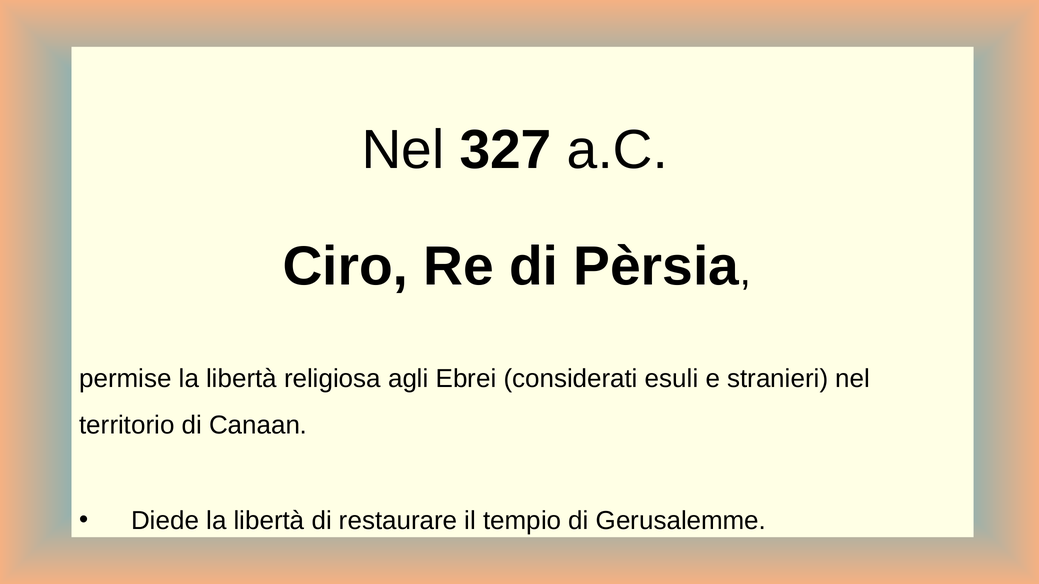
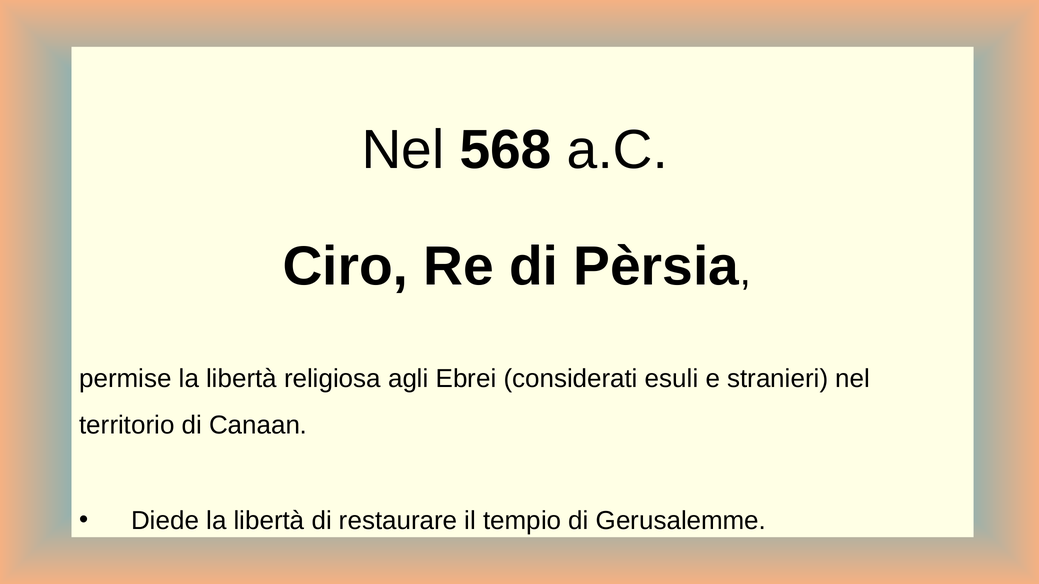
327: 327 -> 568
